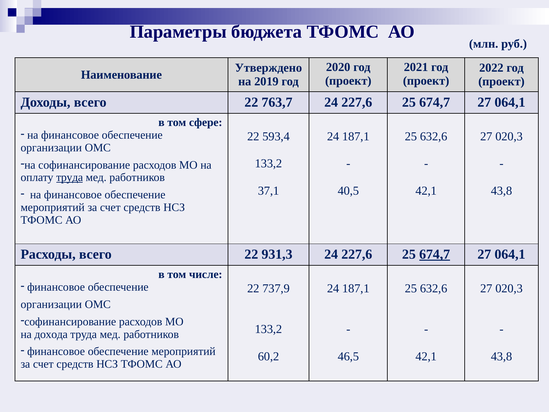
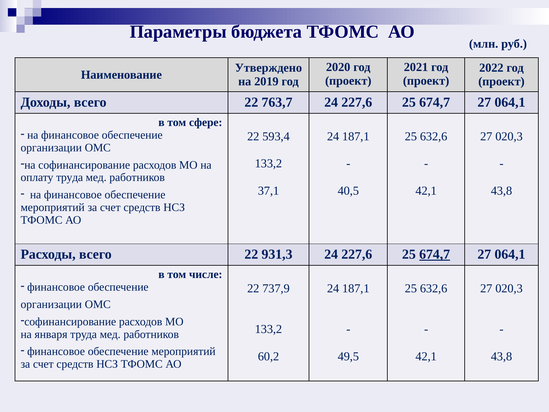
труда at (70, 177) underline: present -> none
дохода: дохода -> января
46,5: 46,5 -> 49,5
